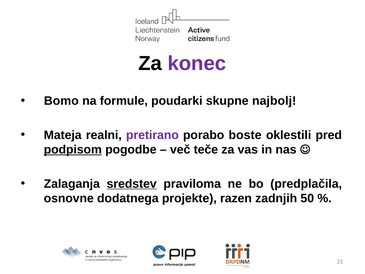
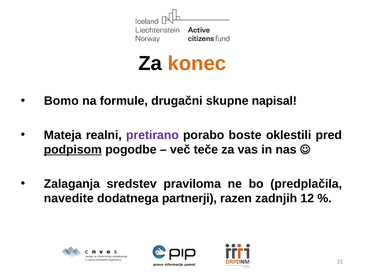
konec colour: purple -> orange
poudarki: poudarki -> drugačni
najbolj: najbolj -> napisal
sredstev underline: present -> none
osnovne: osnovne -> navedite
projekte: projekte -> partnerji
50: 50 -> 12
